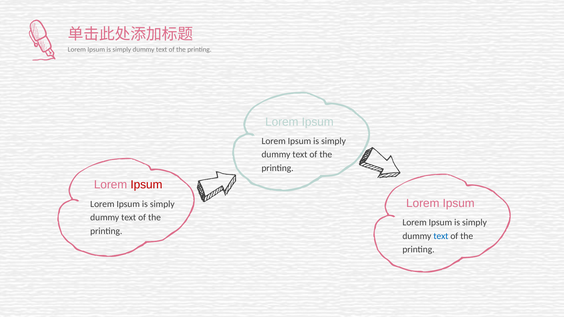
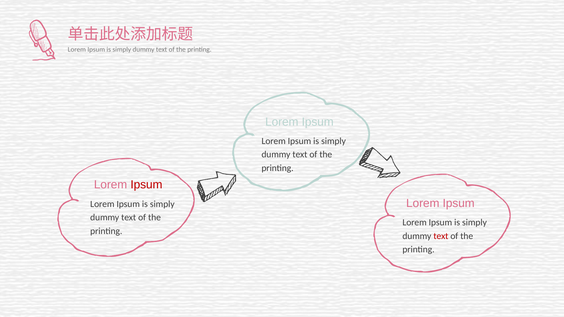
text at (441, 236) colour: blue -> red
